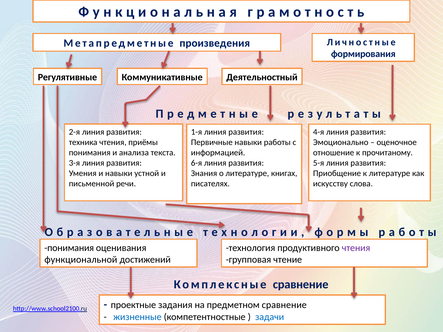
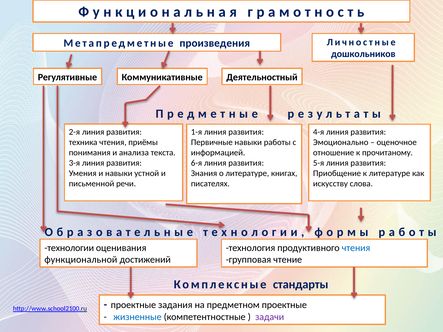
формирования: формирования -> дошкольников
понимания at (69, 248): понимания -> технологии
чтения at (356, 248) colour: purple -> blue
Комплексные сравнение: сравнение -> стандарты
предметном сравнение: сравнение -> проектные
задачи colour: blue -> purple
